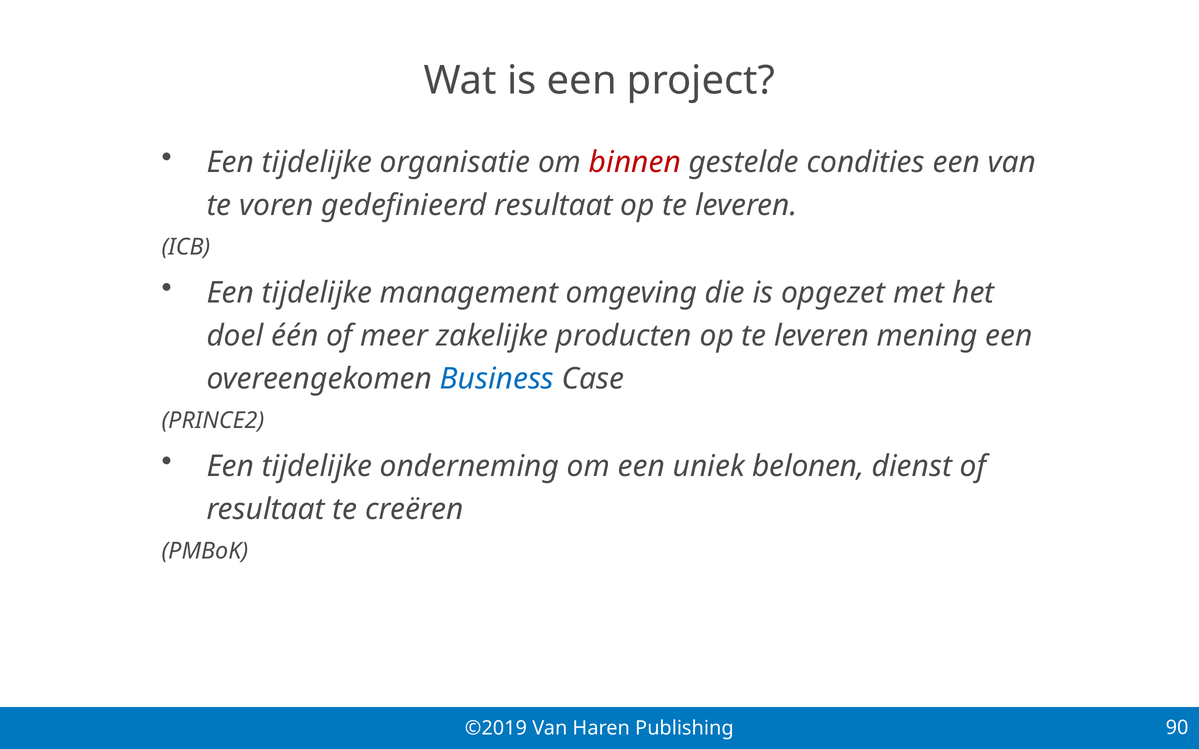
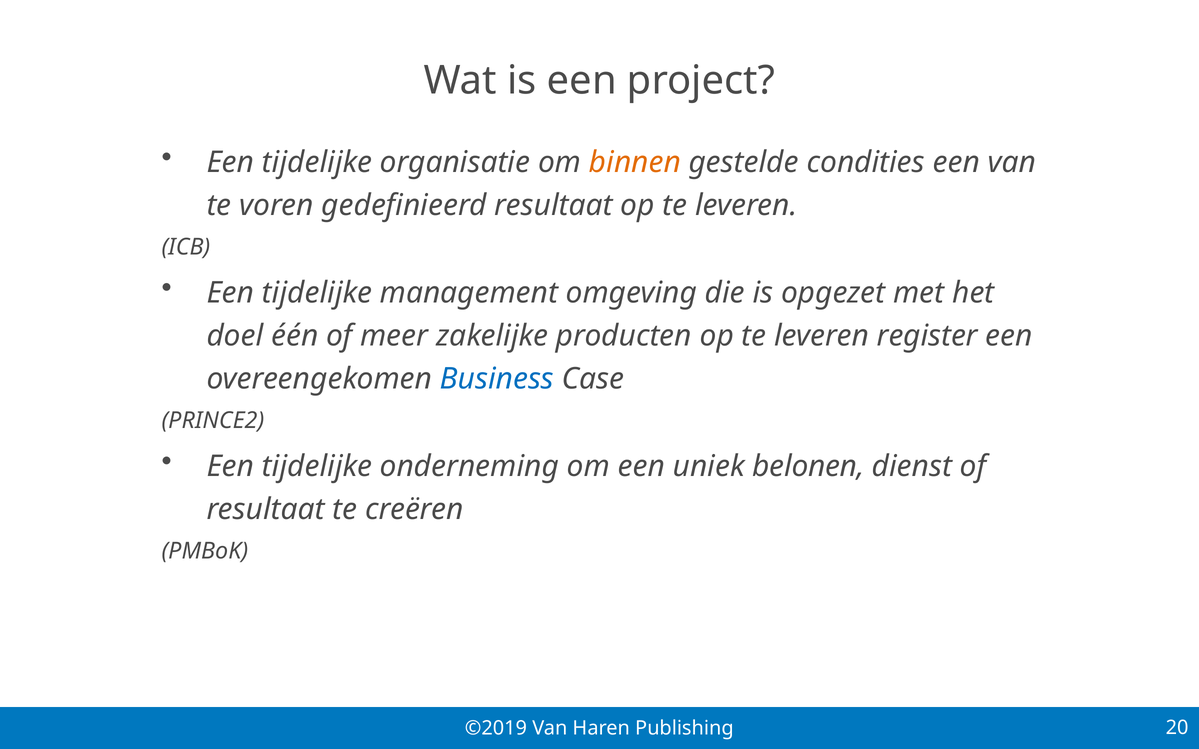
binnen colour: red -> orange
mening: mening -> register
90: 90 -> 20
